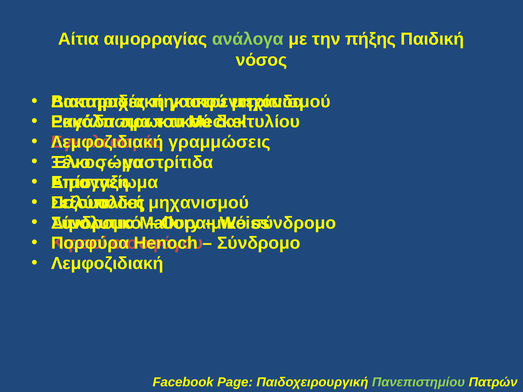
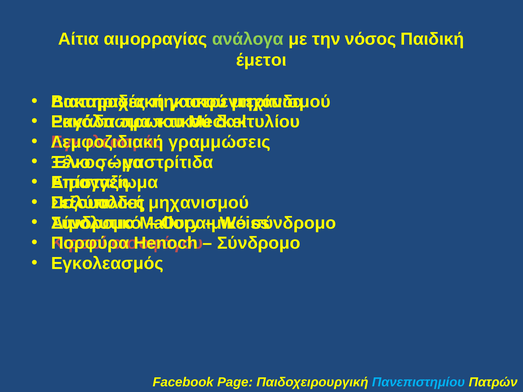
πήξης: πήξης -> νόσος
νόσος: νόσος -> έμετοι
Λεμφοζιδιακή at (107, 264): Λεμφοζιδιακή -> Εγκολεασμός
Πανεπιστημίου colour: light green -> light blue
